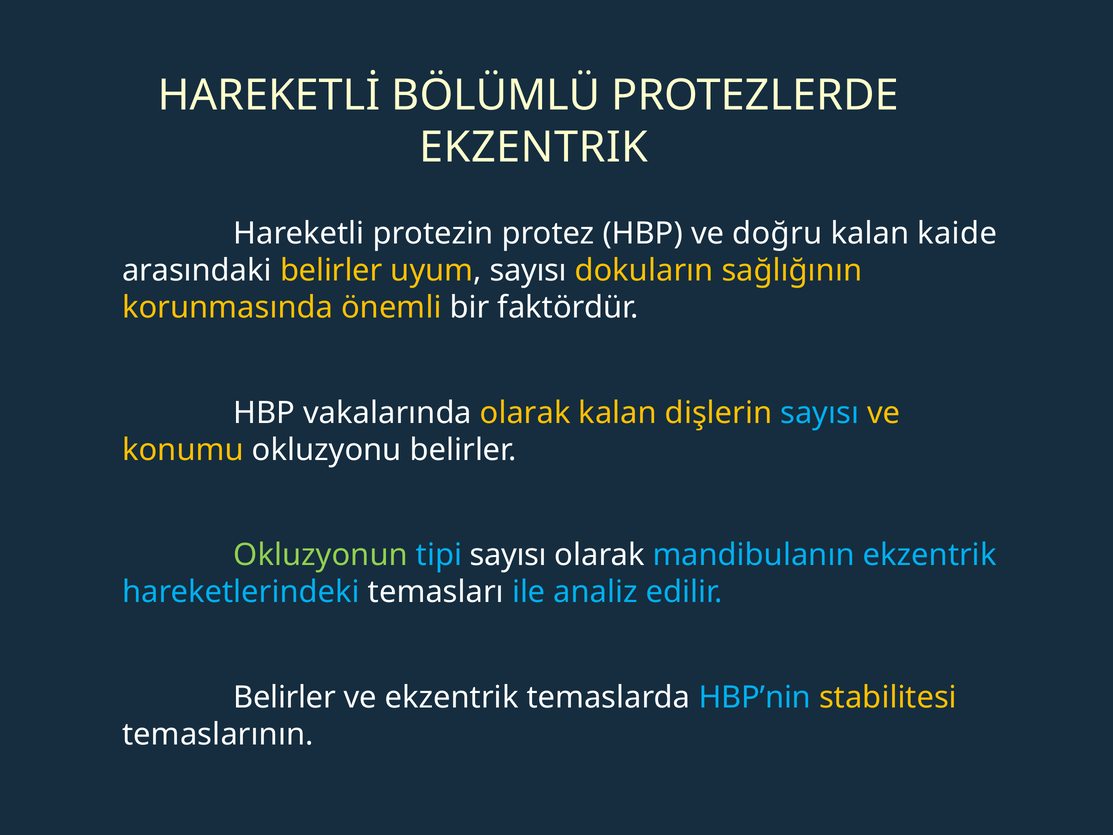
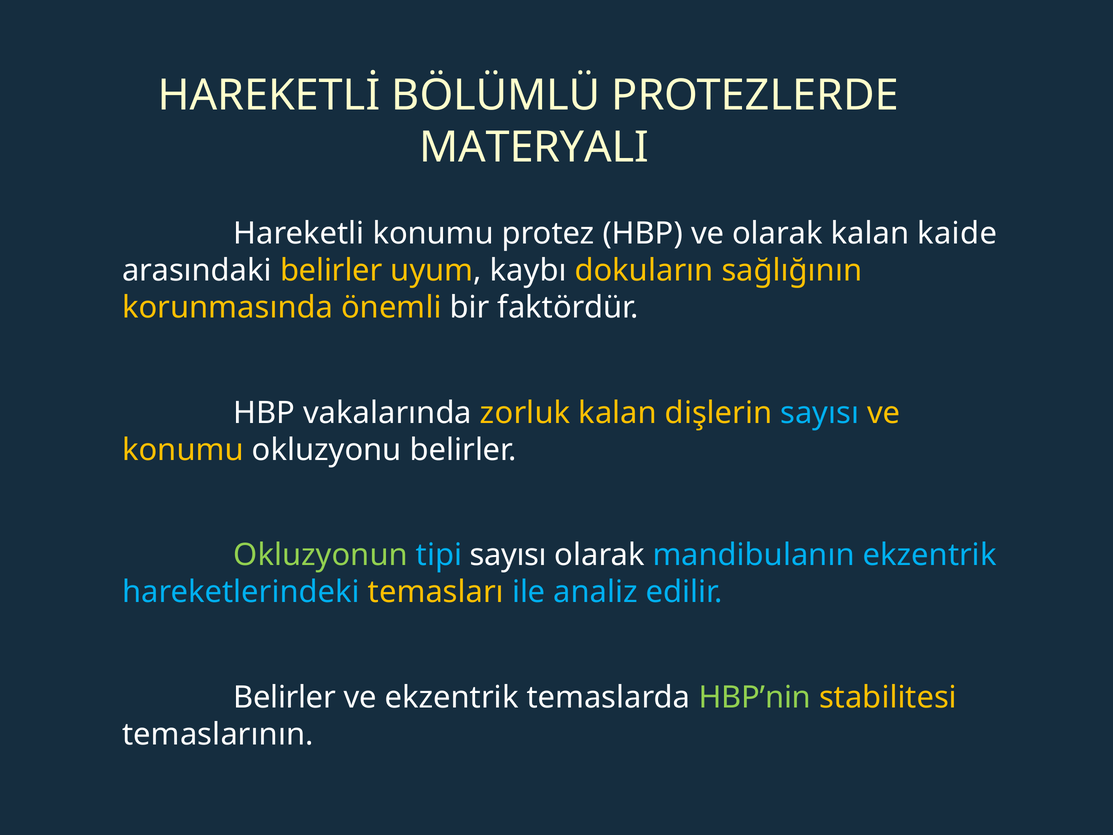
EKZENTRIK at (534, 147): EKZENTRIK -> MATERYALI
Hareketli protezin: protezin -> konumu
ve doğru: doğru -> olarak
uyum sayısı: sayısı -> kaybı
vakalarında olarak: olarak -> zorluk
temasları colour: white -> yellow
HBP’nin colour: light blue -> light green
